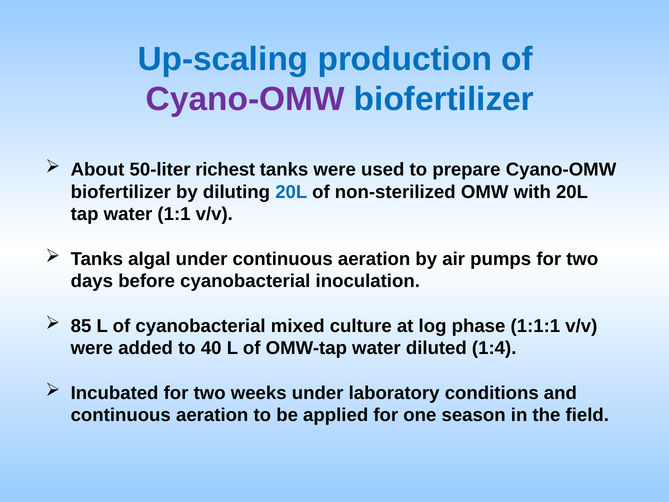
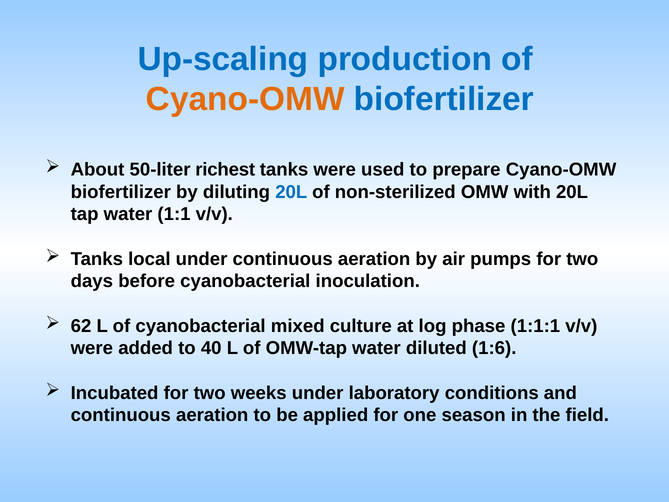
Cyano-OMW at (245, 99) colour: purple -> orange
algal: algal -> local
85: 85 -> 62
1:4: 1:4 -> 1:6
